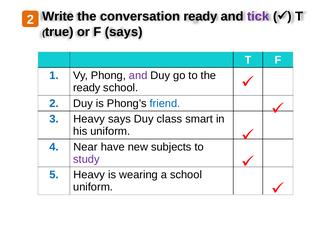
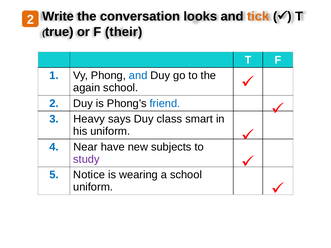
conversation ready: ready -> looks
tick colour: purple -> orange
F says: says -> their
and at (138, 76) colour: purple -> blue
ready at (87, 88): ready -> again
5 Heavy: Heavy -> Notice
